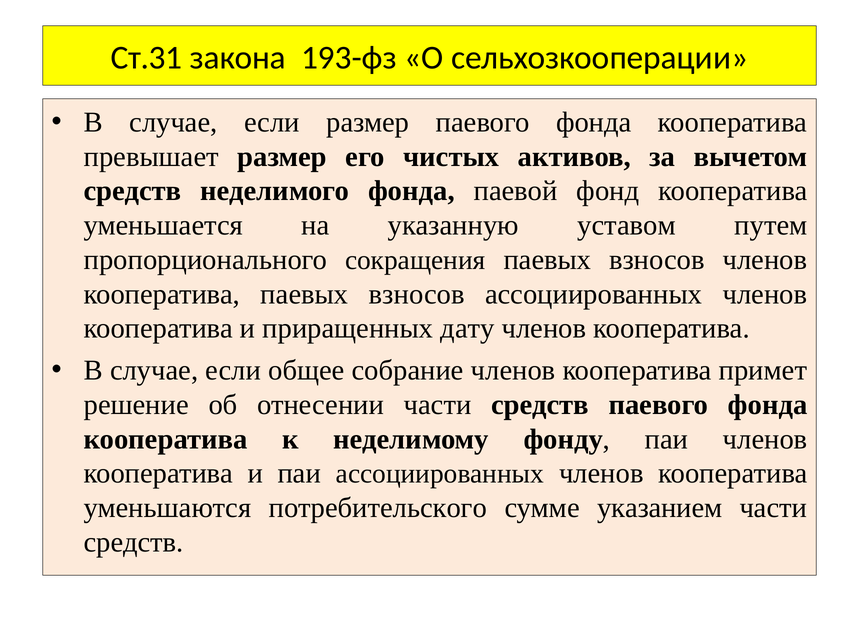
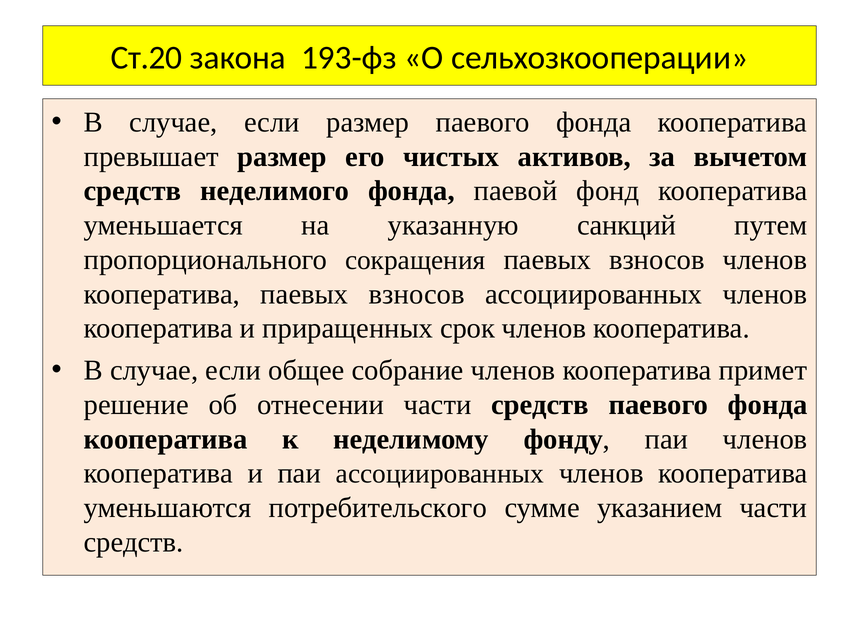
Ст.31: Ст.31 -> Ст.20
уставом: уставом -> санкций
дату: дату -> cpoк
